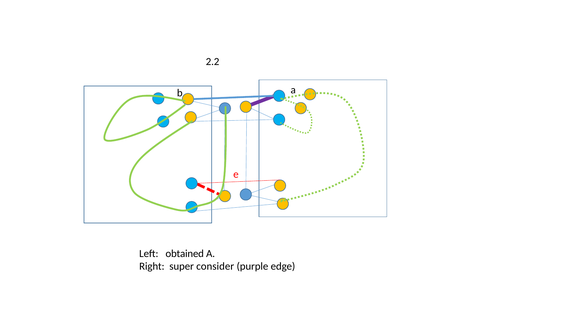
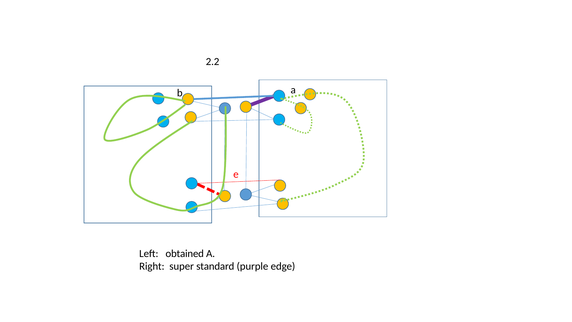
consider: consider -> standard
